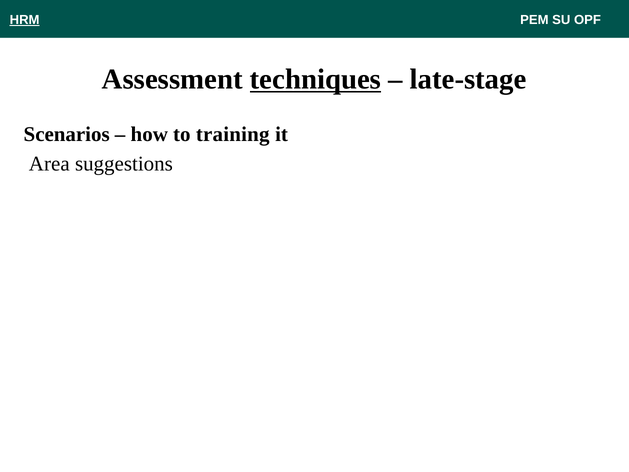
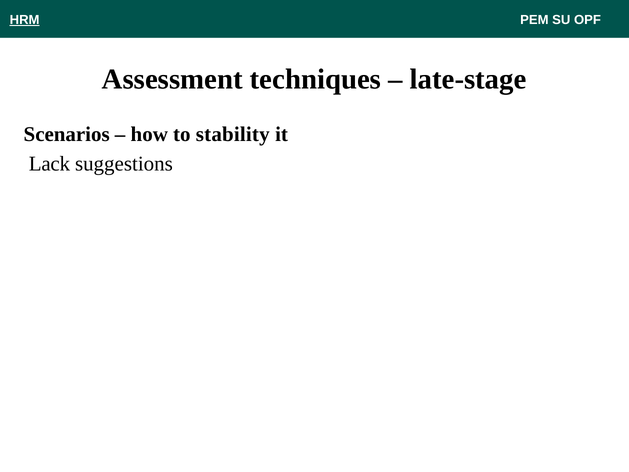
techniques underline: present -> none
training: training -> stability
Area: Area -> Lack
